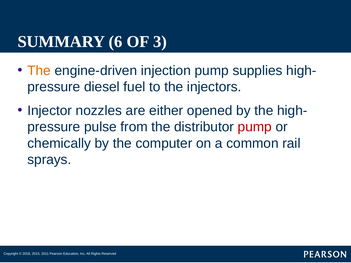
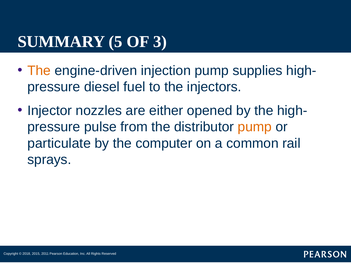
6: 6 -> 5
pump at (255, 127) colour: red -> orange
chemically: chemically -> particulate
